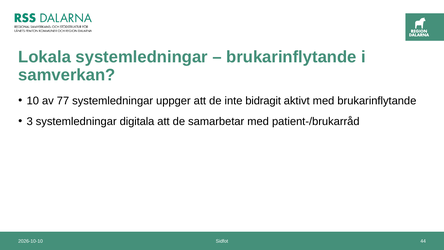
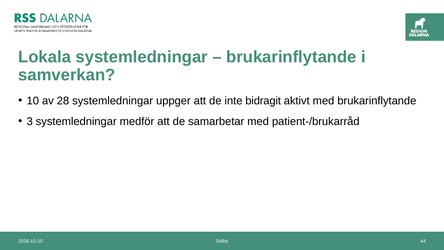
77: 77 -> 28
digitala: digitala -> medför
